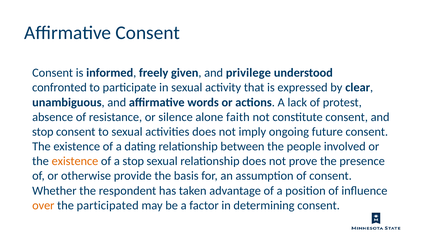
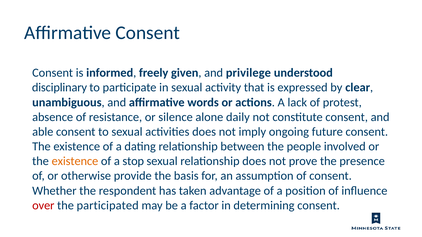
confronted: confronted -> disciplinary
faith: faith -> daily
stop at (43, 132): stop -> able
over colour: orange -> red
